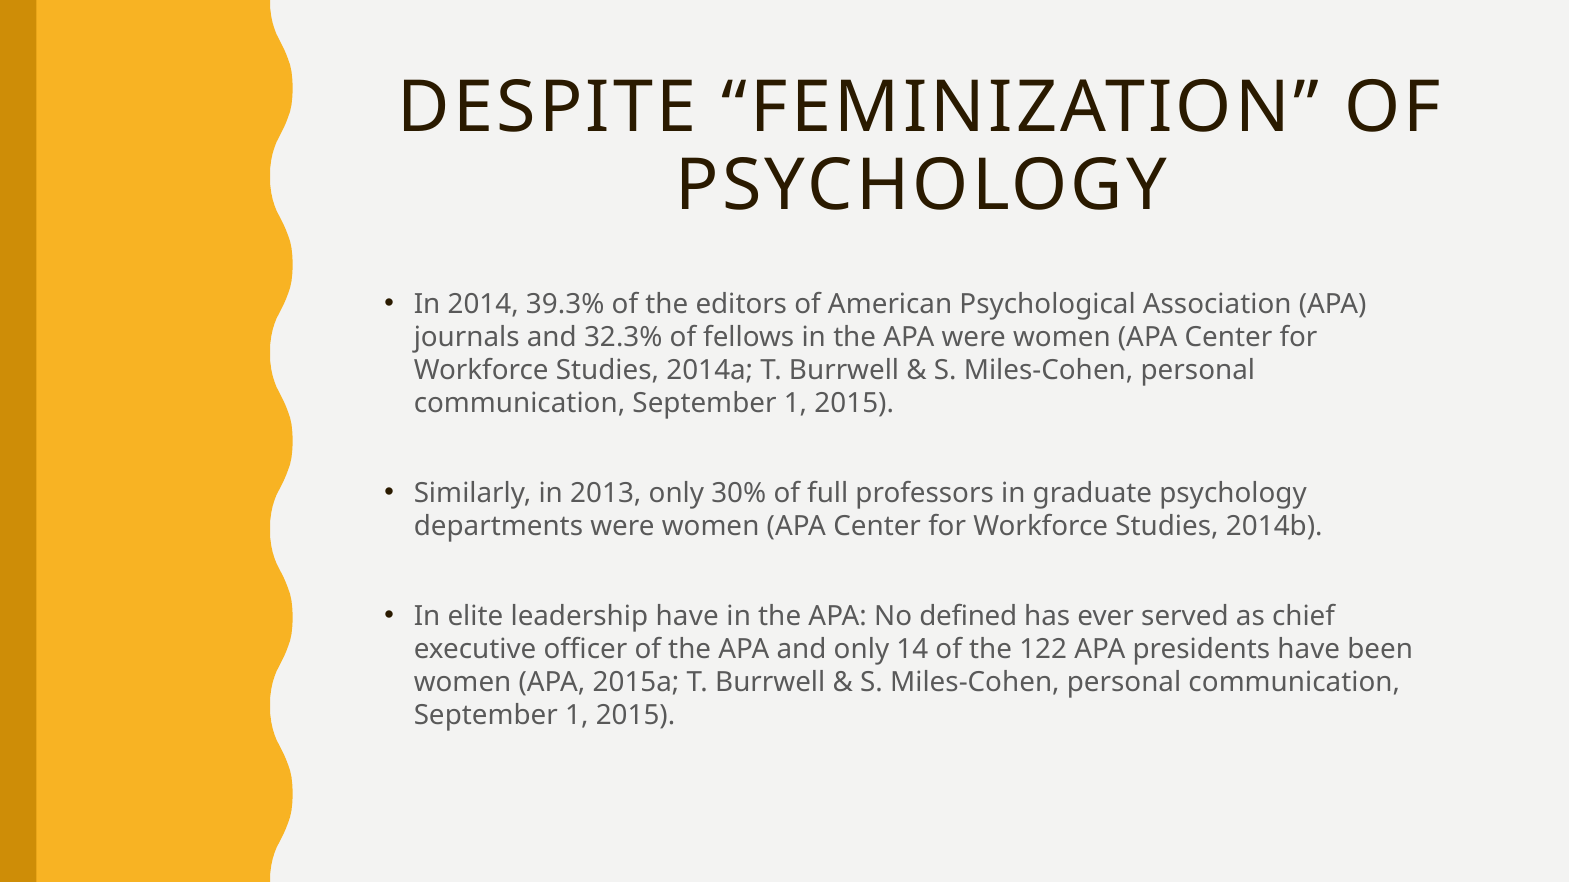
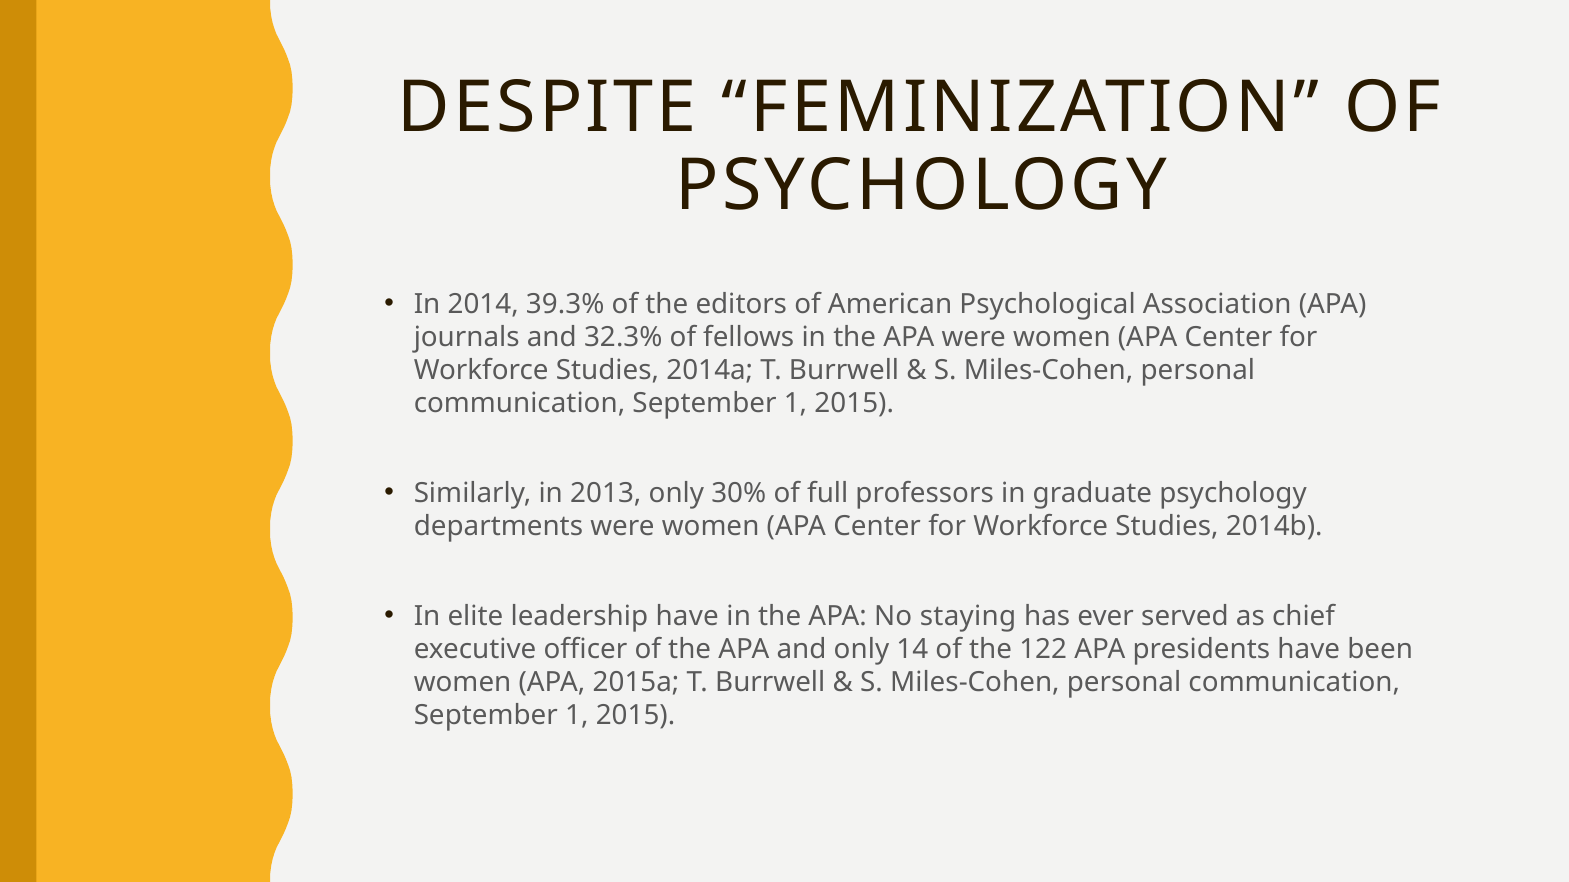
defined: defined -> staying
